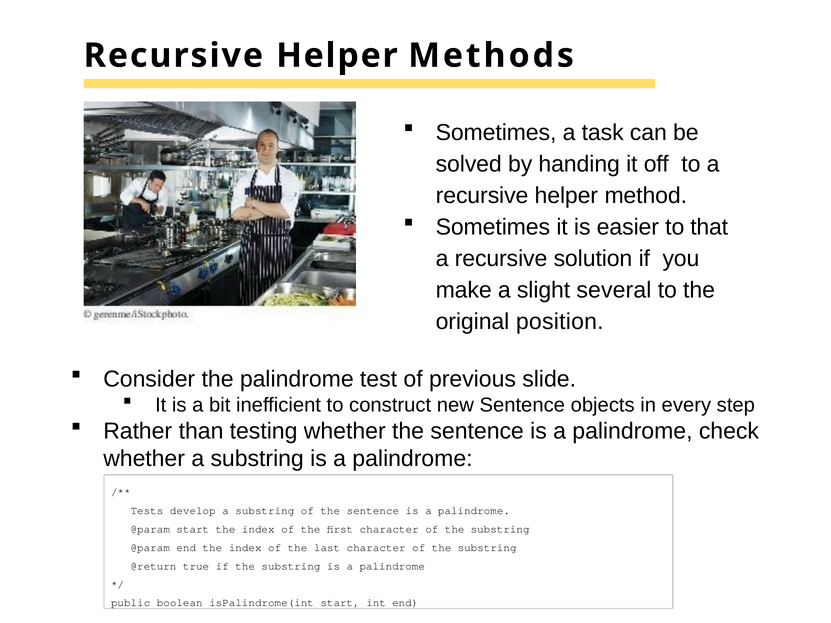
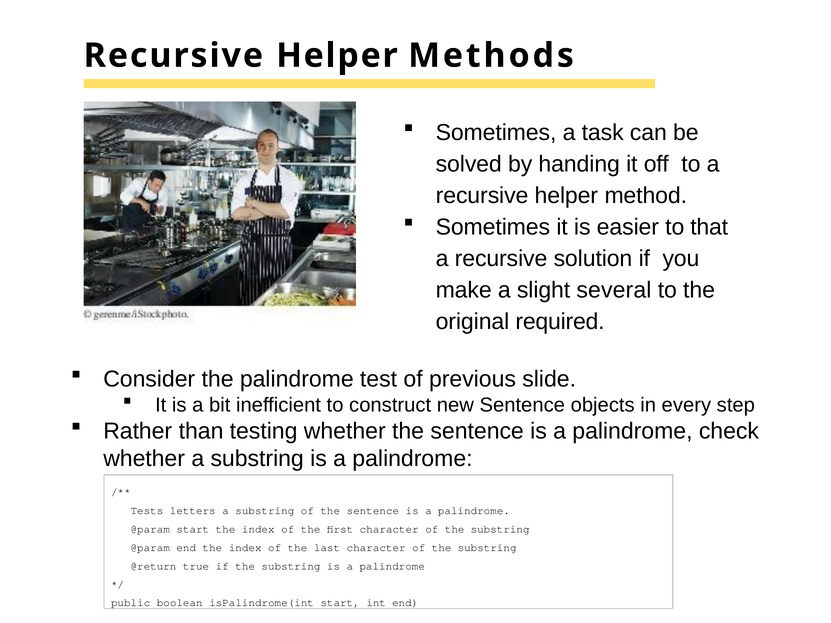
position: position -> required
develop: develop -> letters
